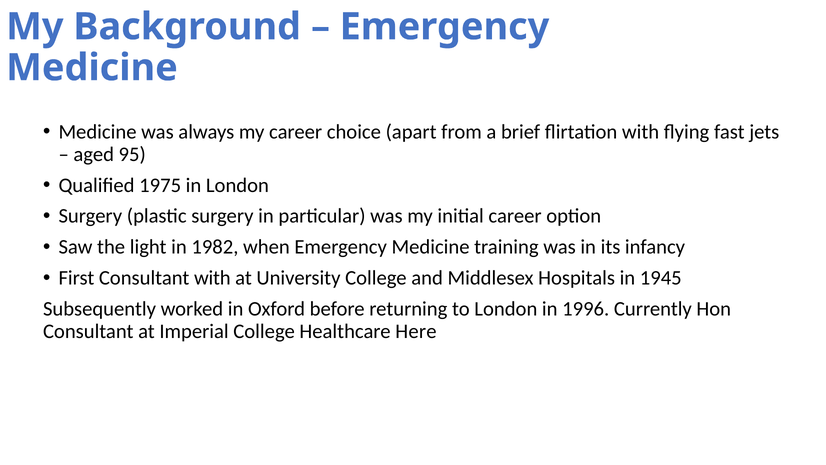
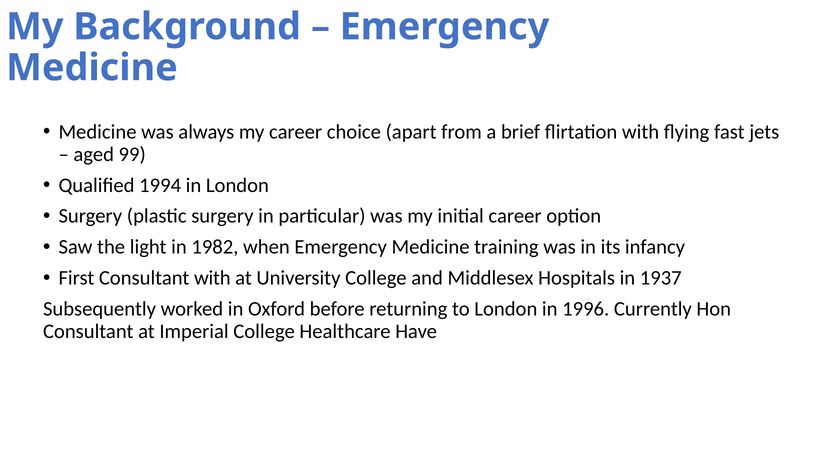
95: 95 -> 99
1975: 1975 -> 1994
1945: 1945 -> 1937
Here: Here -> Have
